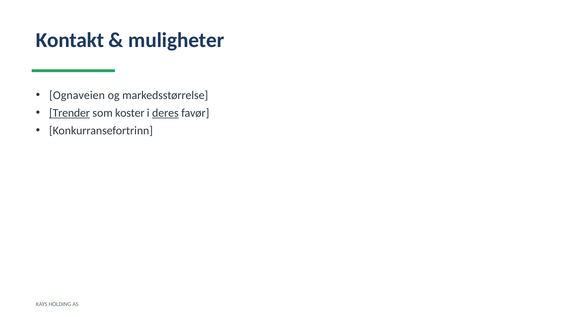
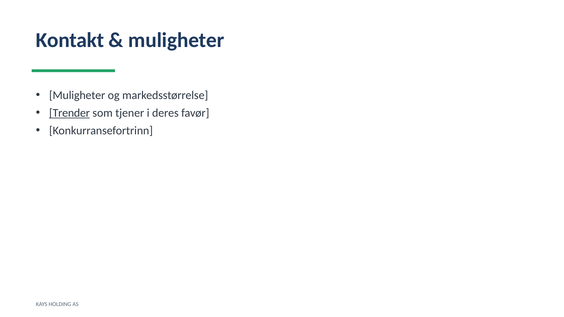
Ognaveien at (77, 96): Ognaveien -> Muligheter
koster: koster -> tjener
deres underline: present -> none
